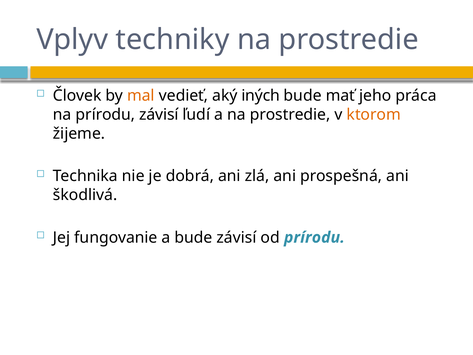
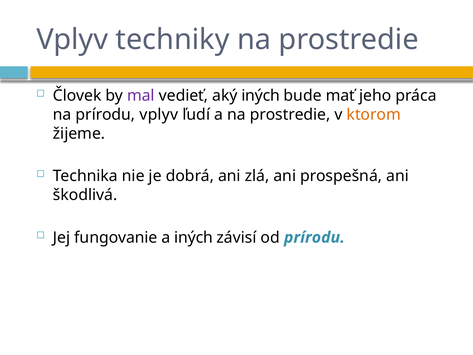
mal colour: orange -> purple
prírodu závisí: závisí -> vplyv
a bude: bude -> iných
